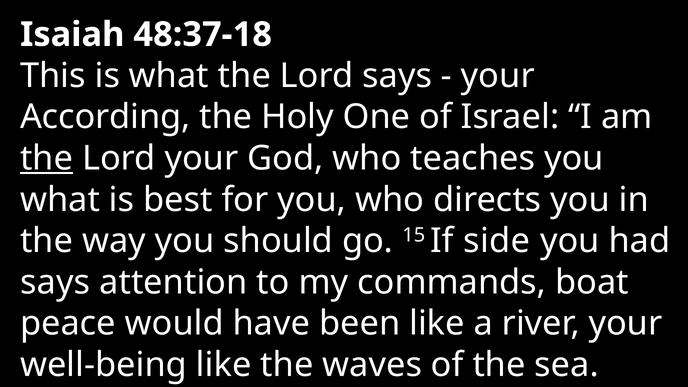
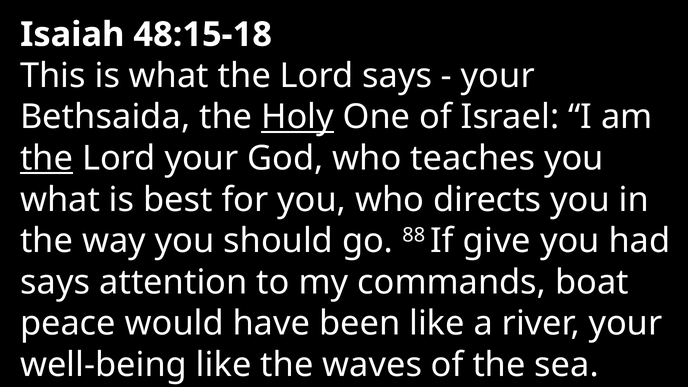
48:37-18: 48:37-18 -> 48:15-18
According: According -> Bethsaida
Holy underline: none -> present
15: 15 -> 88
side: side -> give
